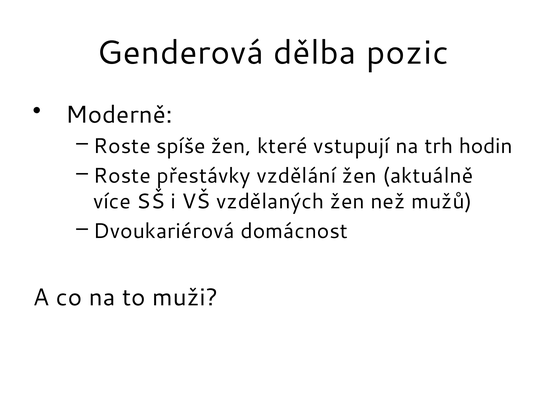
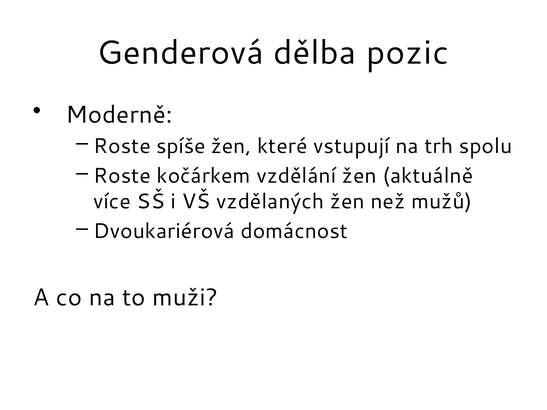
hodin: hodin -> spolu
přestávky: přestávky -> kočárkem
